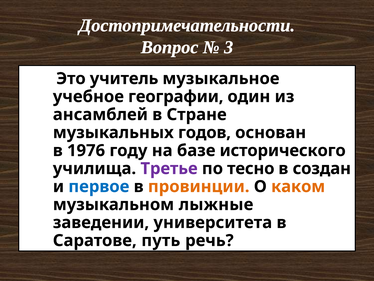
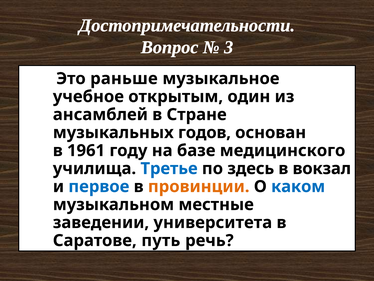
учитель: учитель -> раньше
географии: географии -> открытым
1976: 1976 -> 1961
исторического: исторического -> медицинского
Третье colour: purple -> blue
тесно: тесно -> здесь
создан: создан -> вокзал
каком colour: orange -> blue
лыжные: лыжные -> местные
